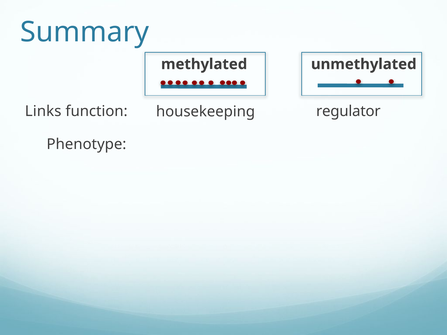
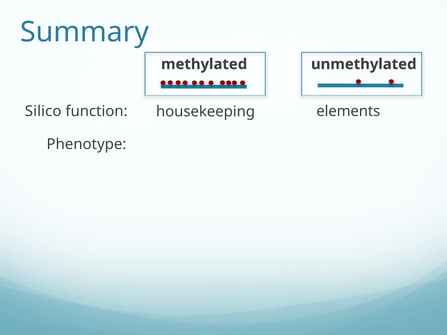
Links: Links -> Silico
regulator: regulator -> elements
